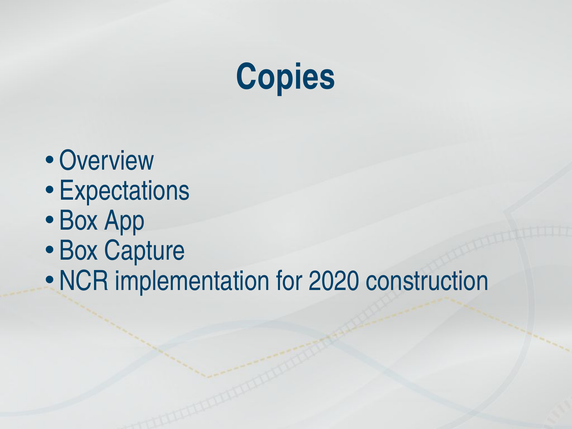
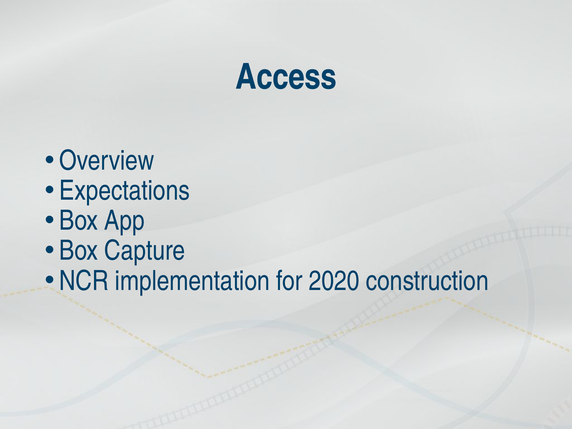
Copies: Copies -> Access
